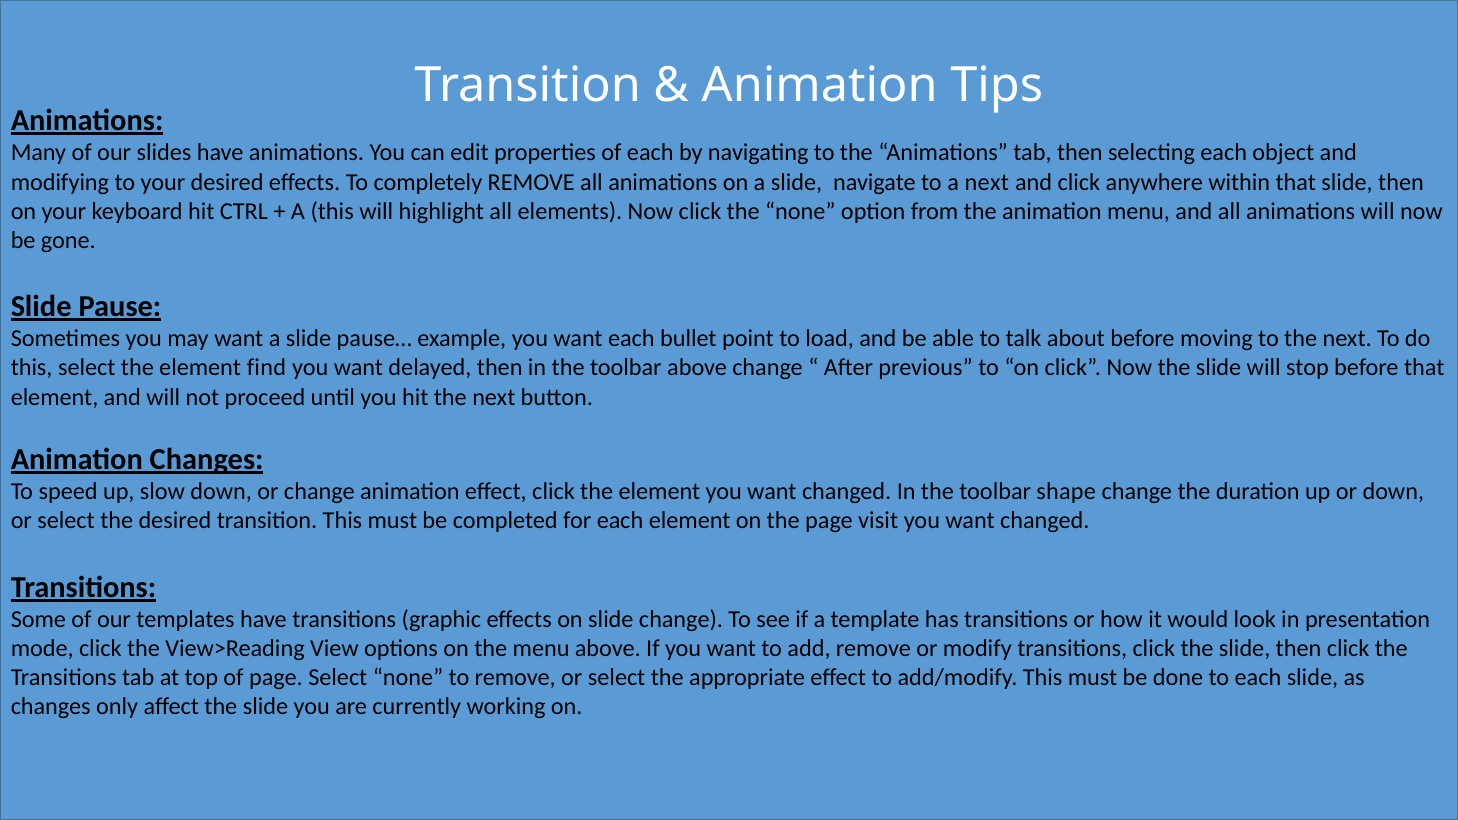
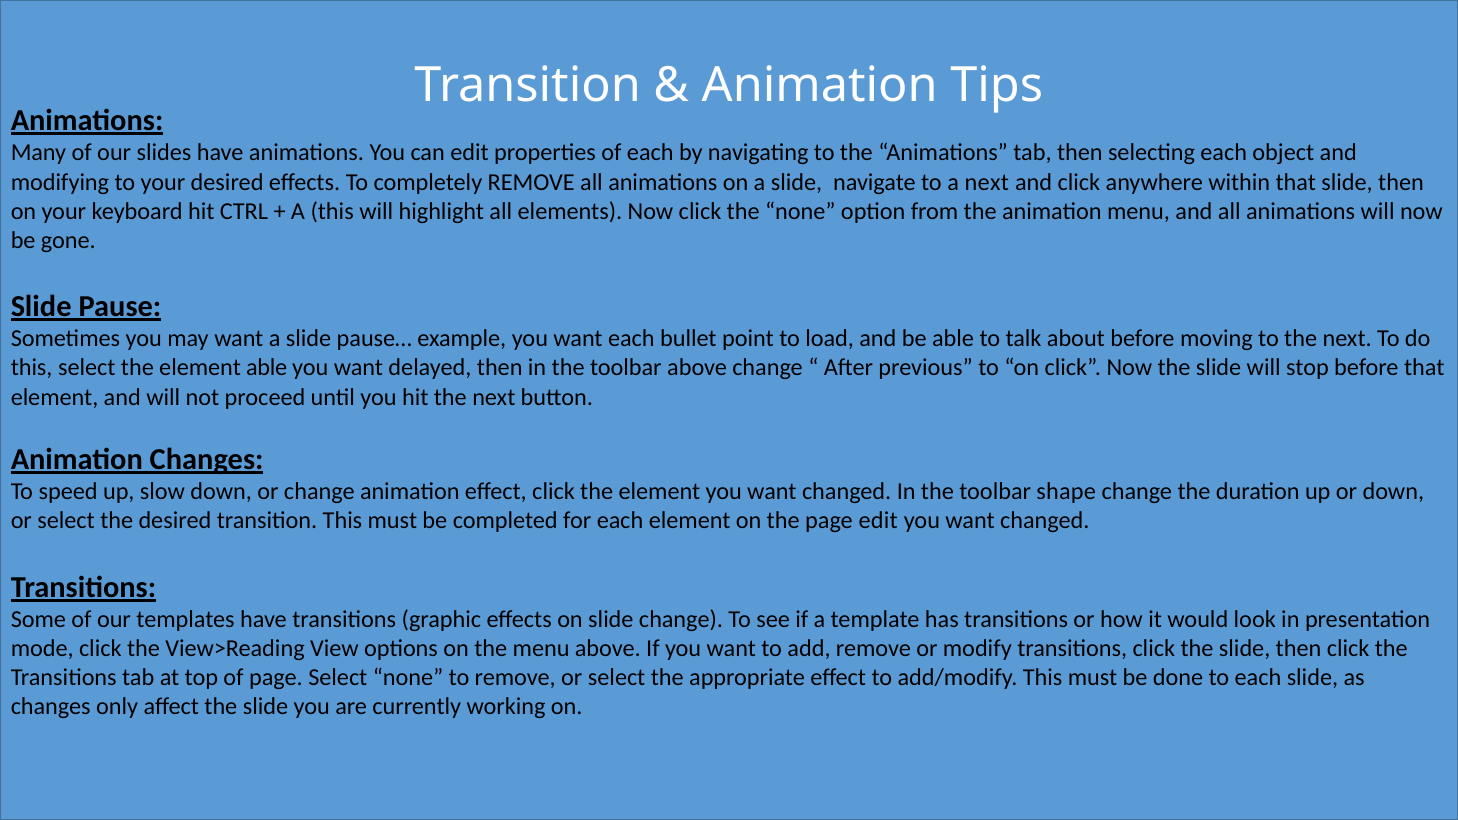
element find: find -> able
page visit: visit -> edit
